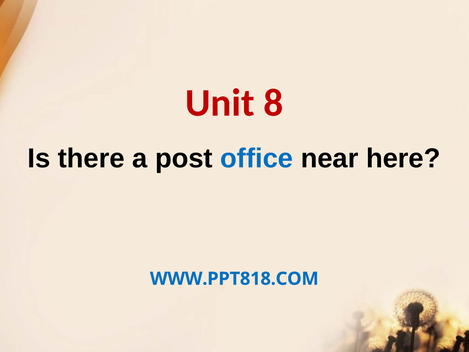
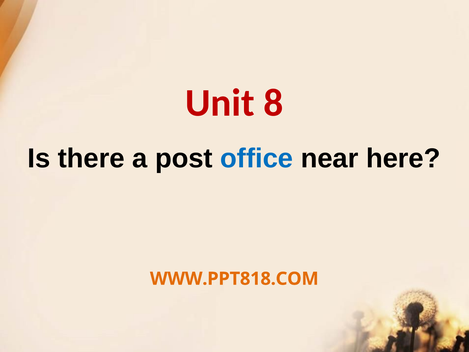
WWW.PPT818.COM colour: blue -> orange
